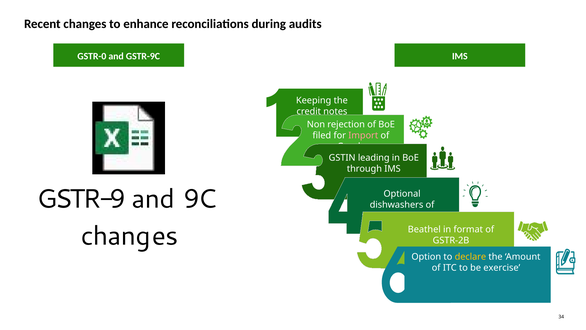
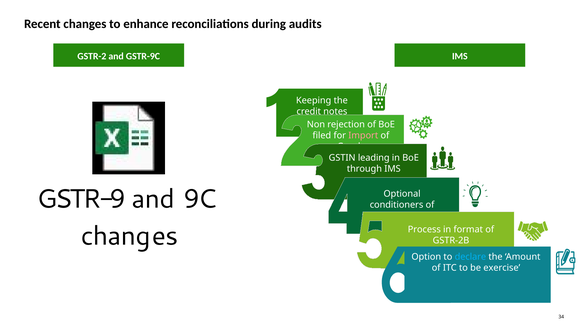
GSTR-0: GSTR-0 -> GSTR-2
dishwashers: dishwashers -> conditioners
Beathel: Beathel -> Process
declare colour: yellow -> light blue
